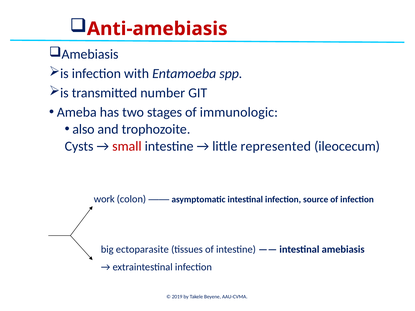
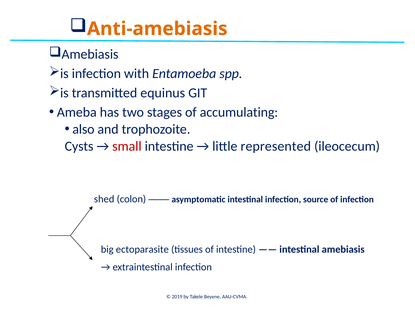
Anti-amebiasis colour: red -> orange
number: number -> equinus
immunologic: immunologic -> accumulating
work: work -> shed
